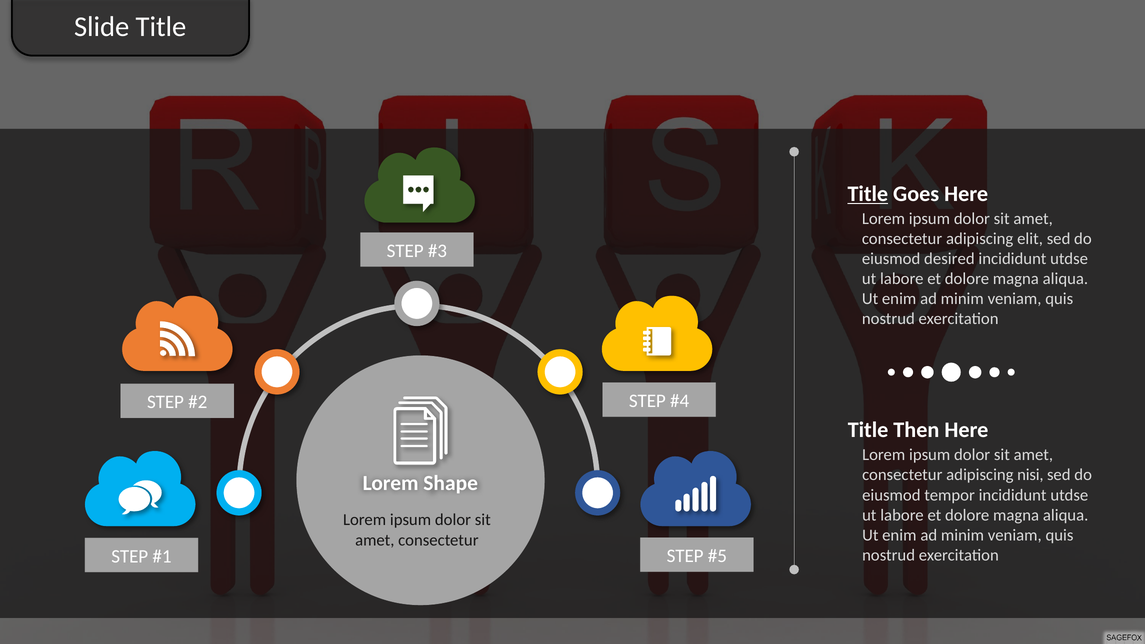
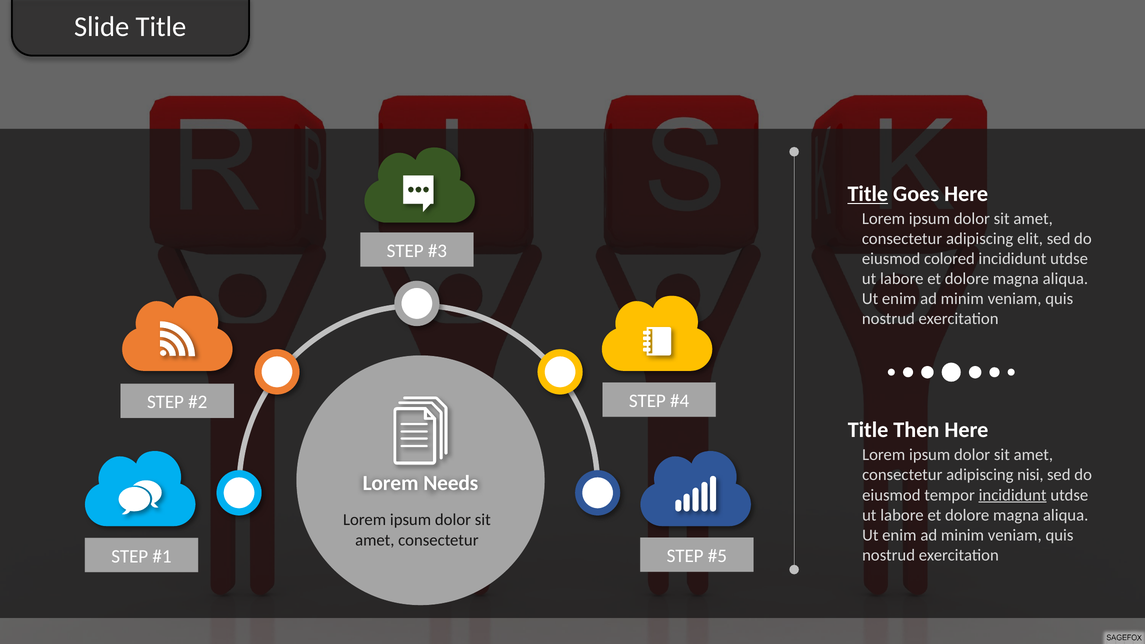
desired: desired -> colored
Shape: Shape -> Needs
incididunt at (1013, 495) underline: none -> present
